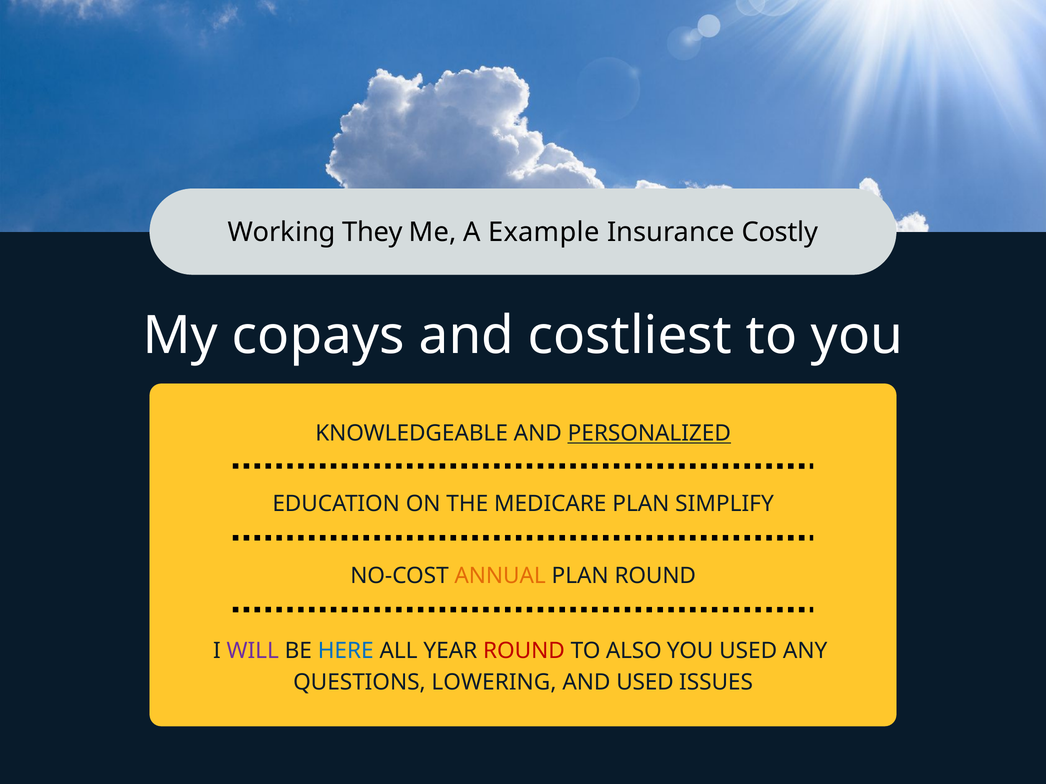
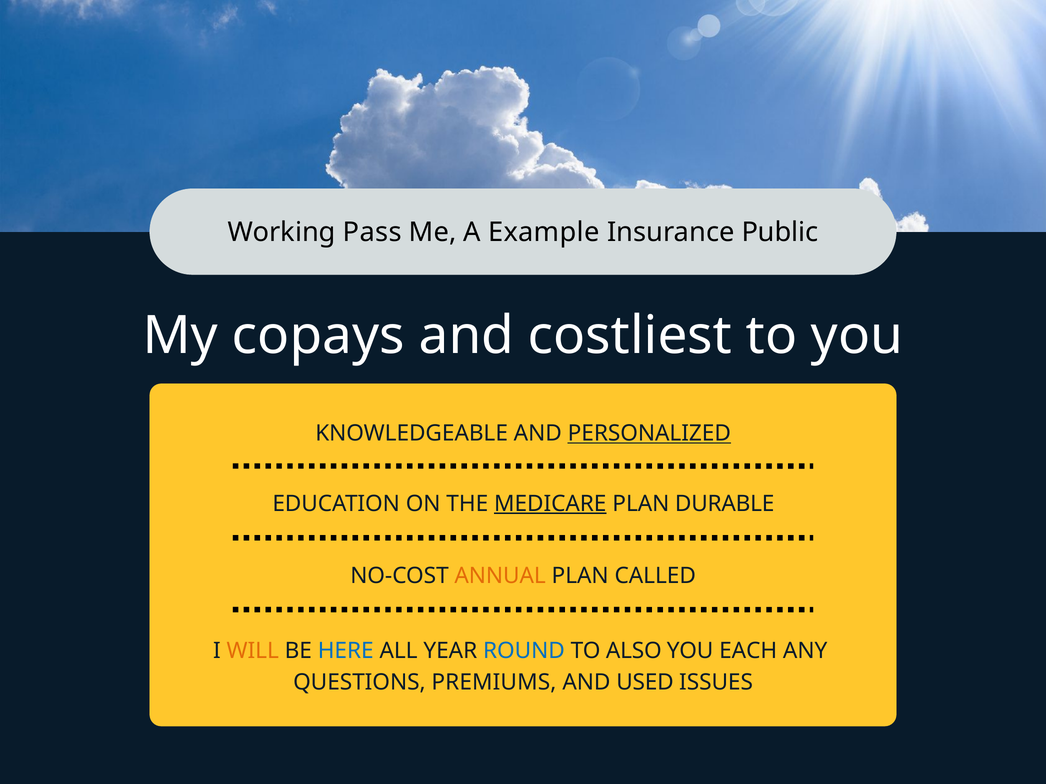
They: They -> Pass
Costly: Costly -> Public
MEDICARE underline: none -> present
SIMPLIFY: SIMPLIFY -> DURABLE
PLAN ROUND: ROUND -> CALLED
WILL colour: purple -> orange
ROUND at (524, 651) colour: red -> blue
YOU USED: USED -> EACH
LOWERING: LOWERING -> PREMIUMS
